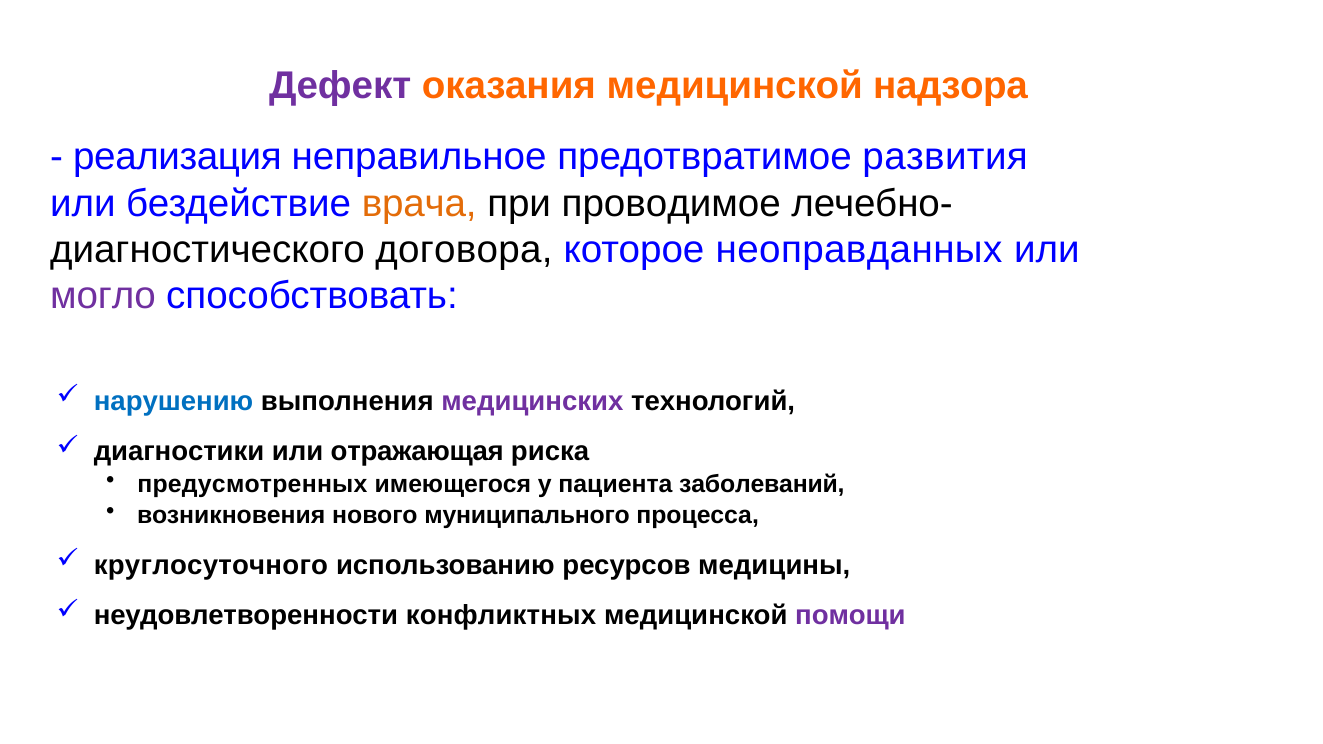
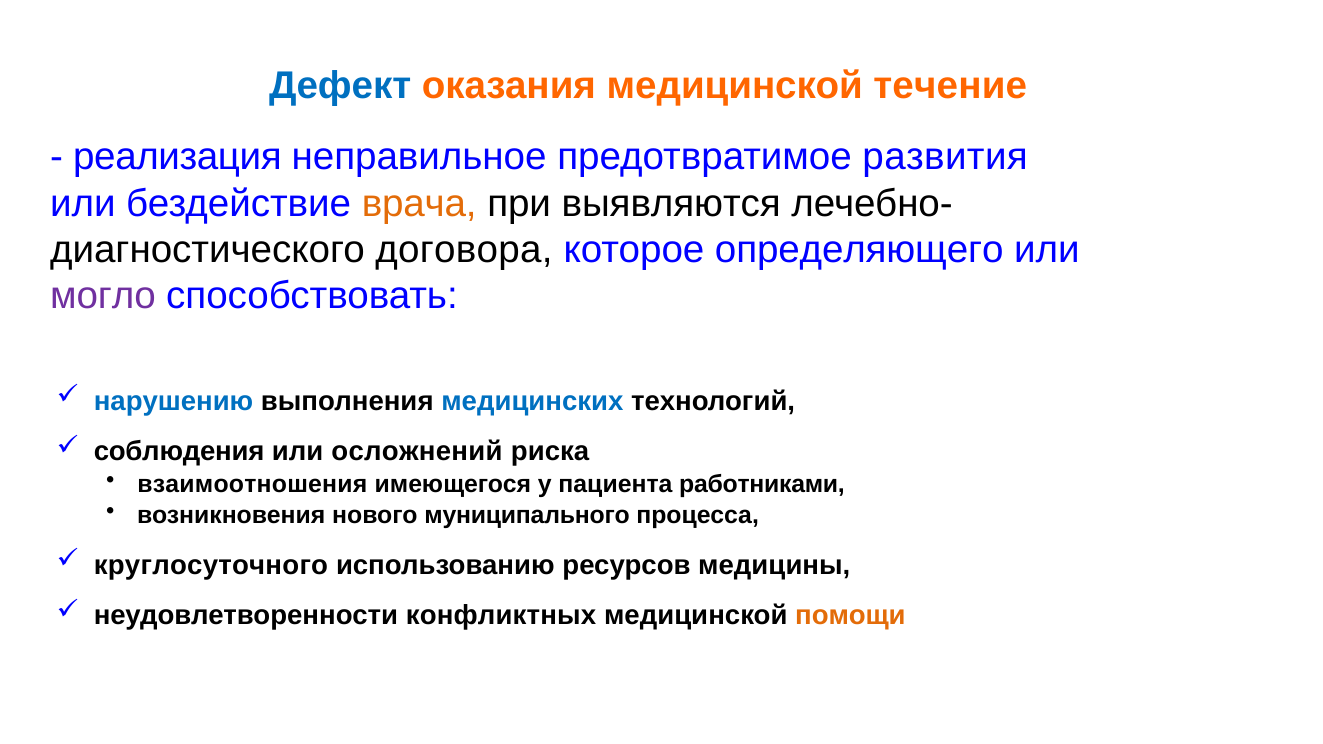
Дефект colour: purple -> blue
надзора: надзора -> течение
проводимое: проводимое -> выявляются
неоправданных: неоправданных -> определяющего
медицинских colour: purple -> blue
диагностики: диагностики -> соблюдения
отражающая: отражающая -> осложнений
предусмотренных: предусмотренных -> взаимоотношения
заболеваний: заболеваний -> работниками
помощи colour: purple -> orange
